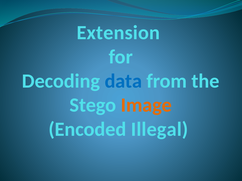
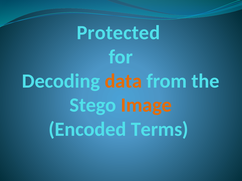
Extension: Extension -> Protected
data colour: blue -> orange
Illegal: Illegal -> Terms
